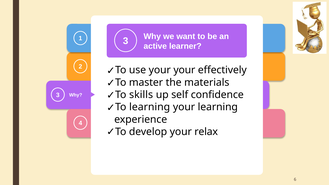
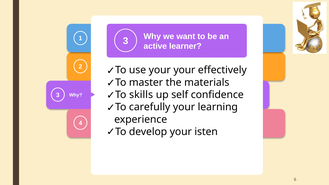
To learning: learning -> carefully
relax: relax -> isten
